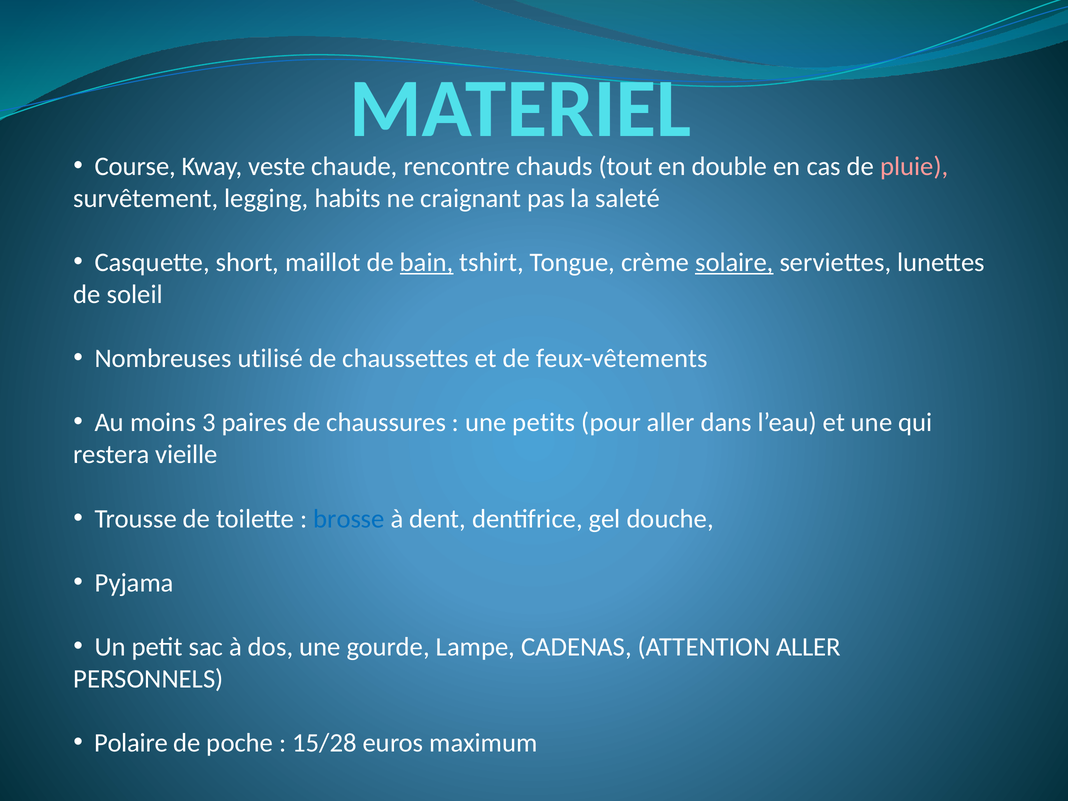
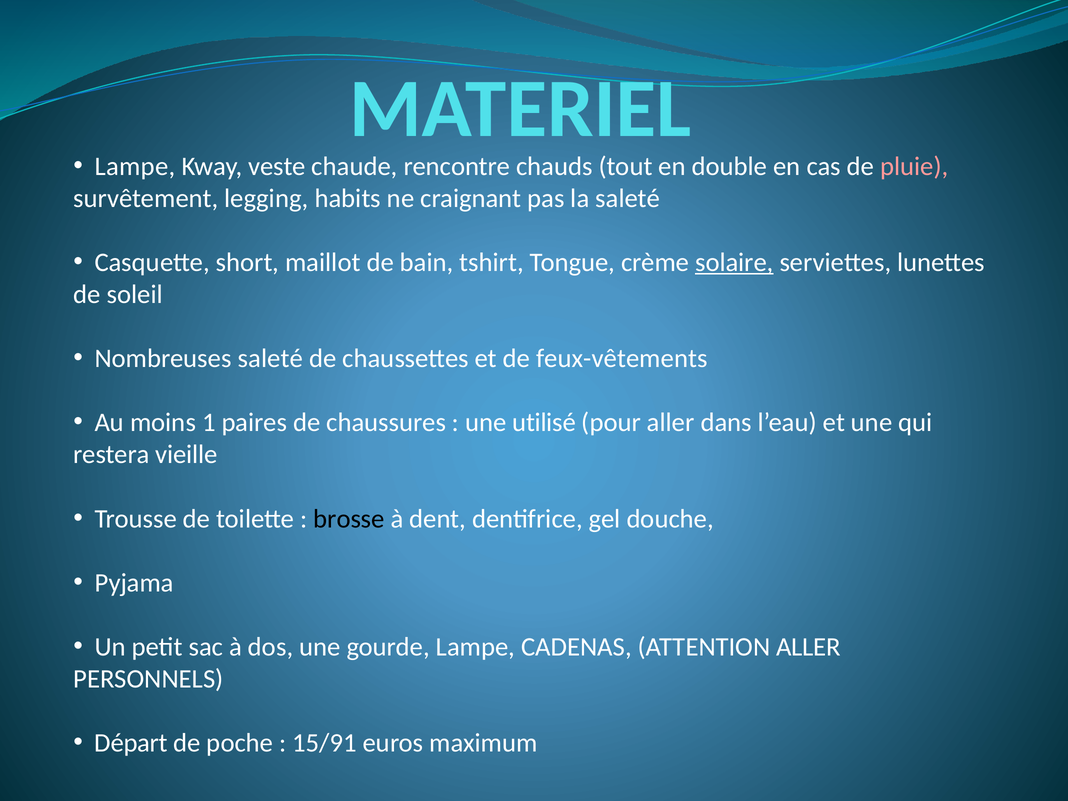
Course at (135, 166): Course -> Lampe
bain underline: present -> none
Nombreuses utilisé: utilisé -> saleté
3: 3 -> 1
petits: petits -> utilisé
brosse colour: blue -> black
Polaire: Polaire -> Départ
15/28: 15/28 -> 15/91
